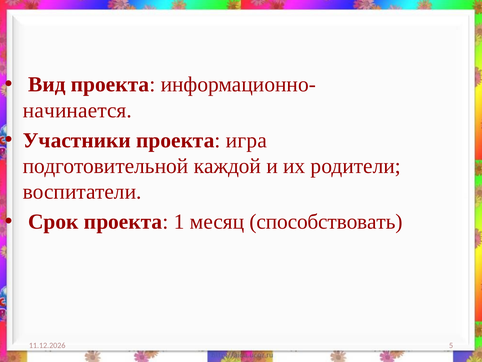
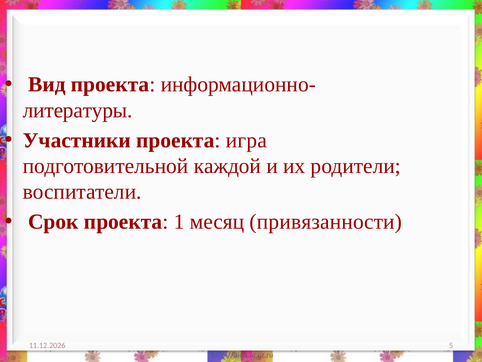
начинается: начинается -> литературы
способствовать: способствовать -> привязанности
